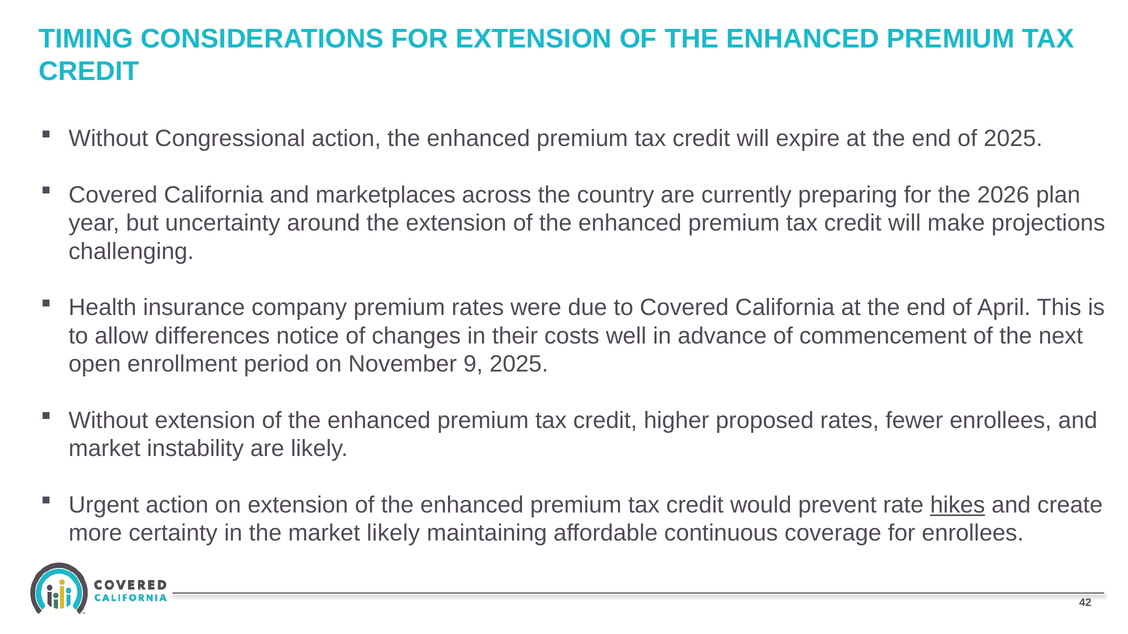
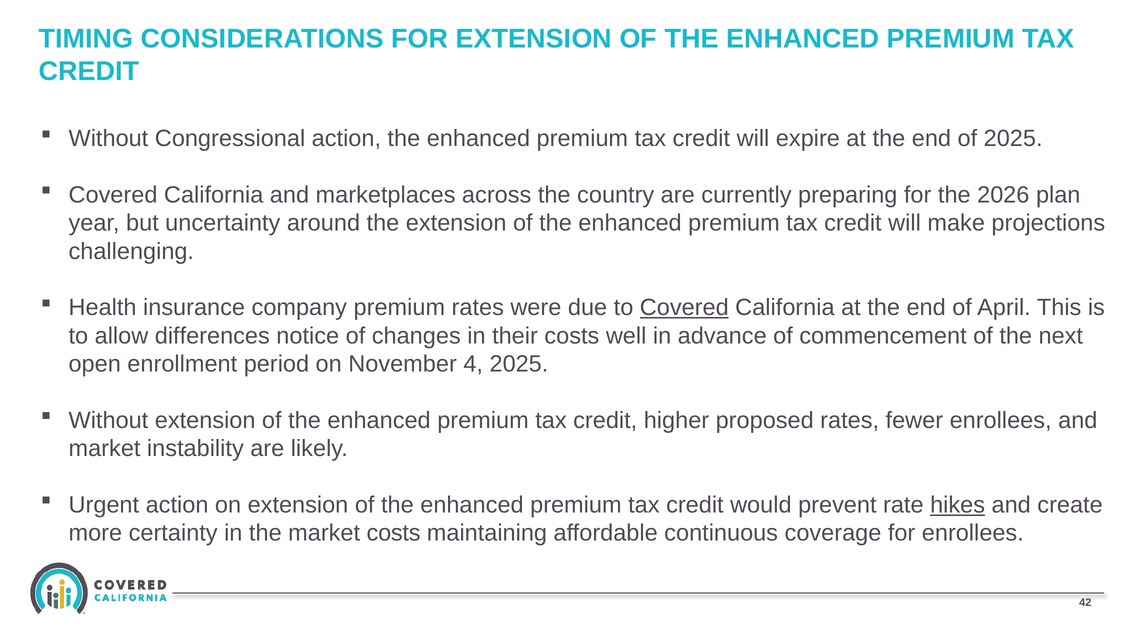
Covered at (684, 308) underline: none -> present
9: 9 -> 4
market likely: likely -> costs
